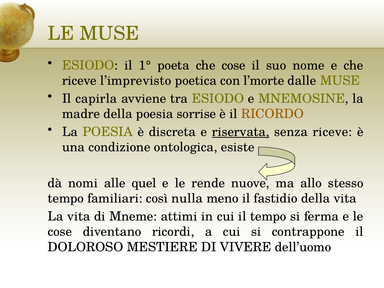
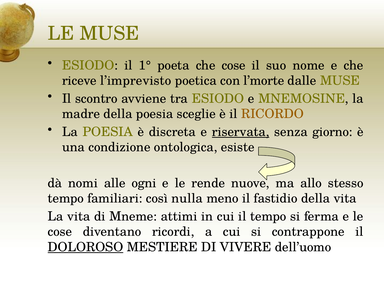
capirla: capirla -> scontro
sorrise: sorrise -> sceglie
senza riceve: riceve -> giorno
quel: quel -> ogni
DOLOROSO underline: none -> present
